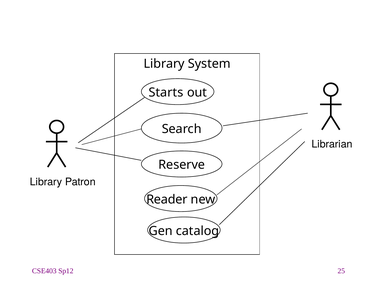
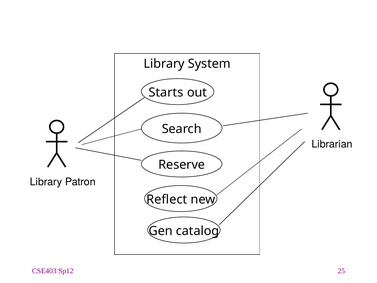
Reader: Reader -> Reflect
